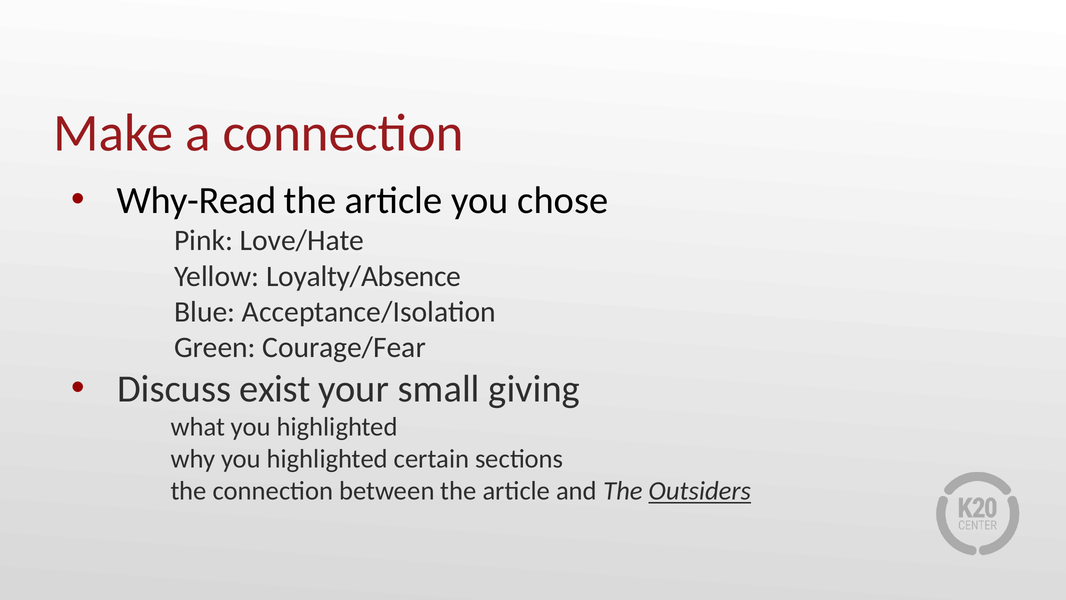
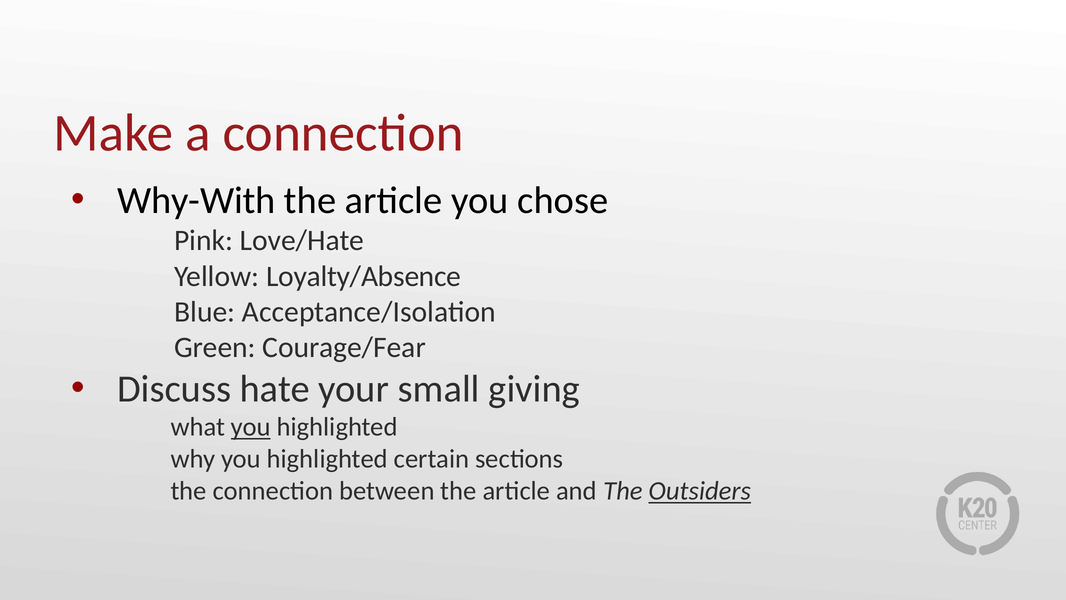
Why-Read: Why-Read -> Why-With
exist: exist -> hate
you at (251, 427) underline: none -> present
